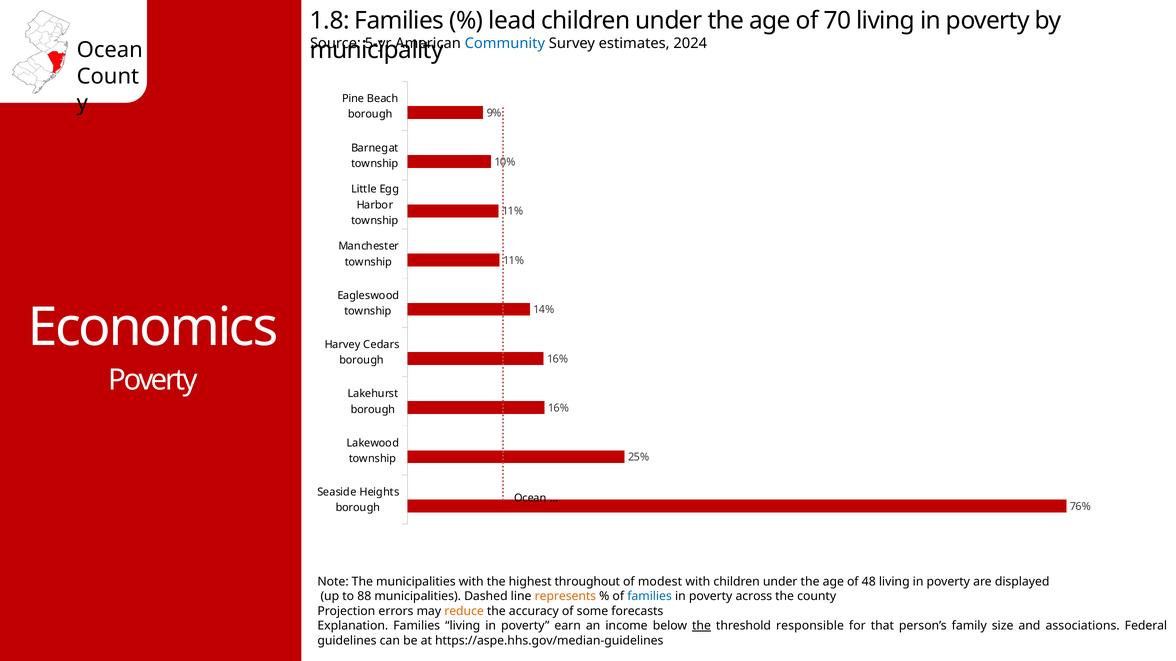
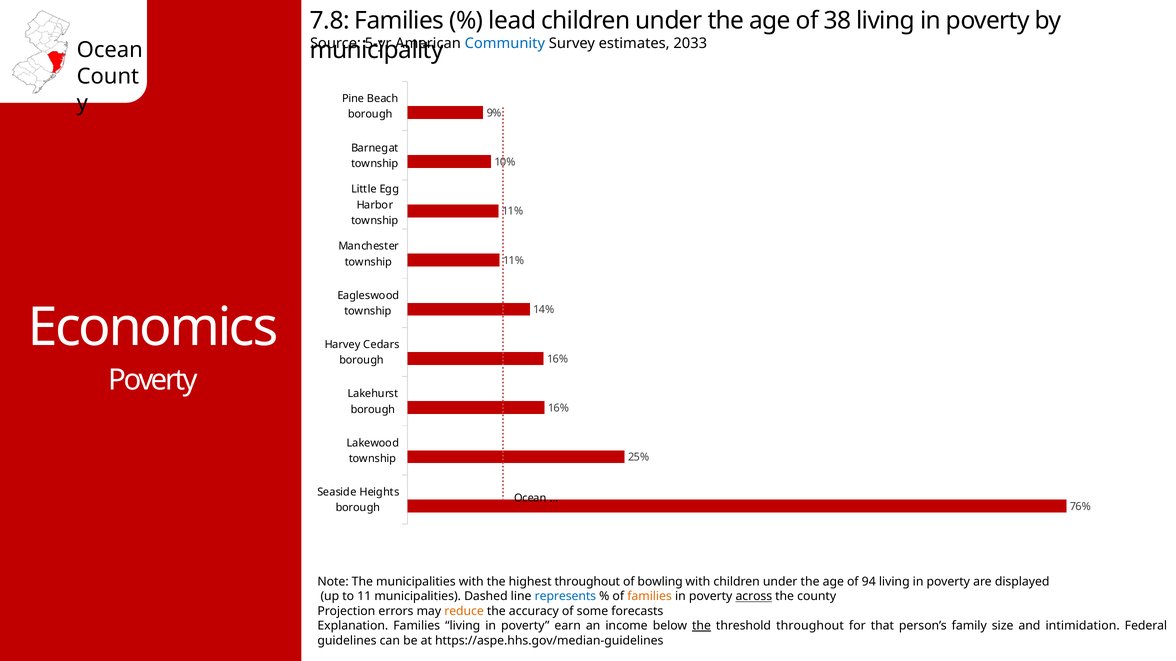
1.8: 1.8 -> 7.8
70: 70 -> 38
2024: 2024 -> 2033
modest: modest -> bowling
48: 48 -> 94
88: 88 -> 11
represents colour: orange -> blue
families at (650, 597) colour: blue -> orange
across underline: none -> present
threshold responsible: responsible -> throughout
associations: associations -> intimidation
